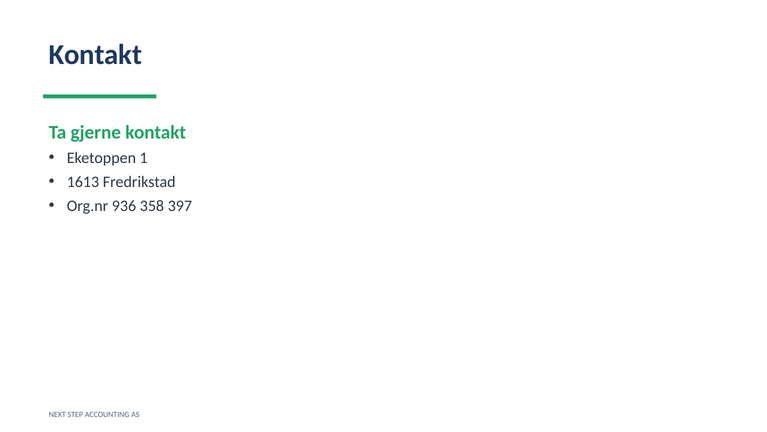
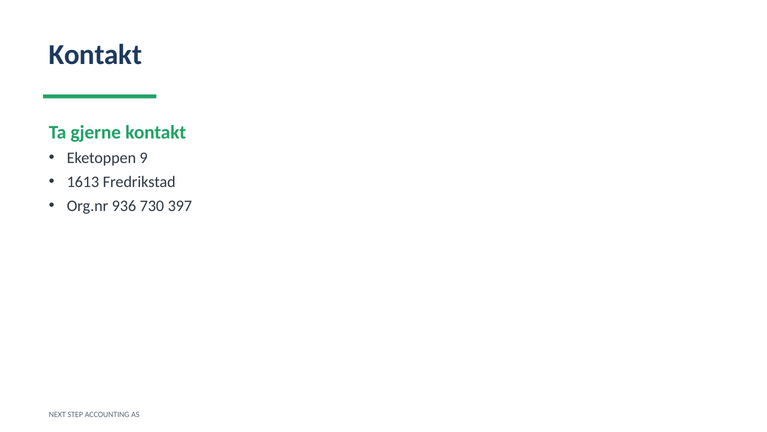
1: 1 -> 9
358: 358 -> 730
